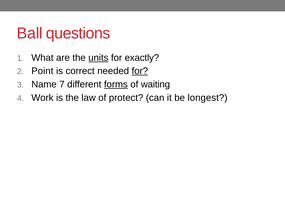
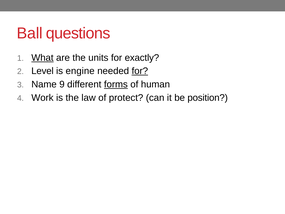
What underline: none -> present
units underline: present -> none
Point: Point -> Level
correct: correct -> engine
7: 7 -> 9
waiting: waiting -> human
longest: longest -> position
